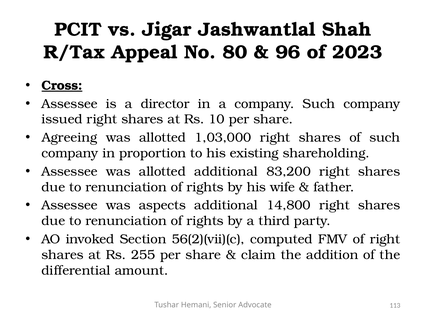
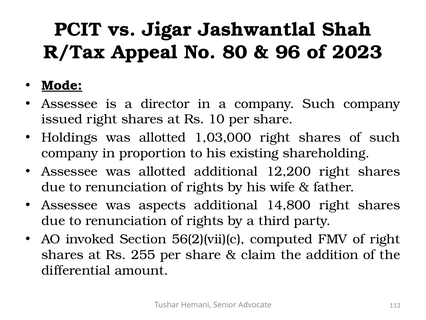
Cross: Cross -> Mode
Agreeing: Agreeing -> Holdings
83,200: 83,200 -> 12,200
